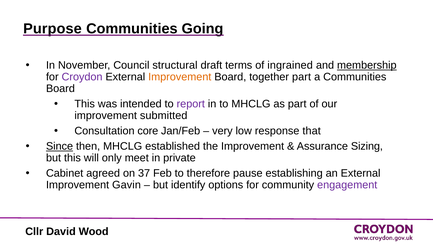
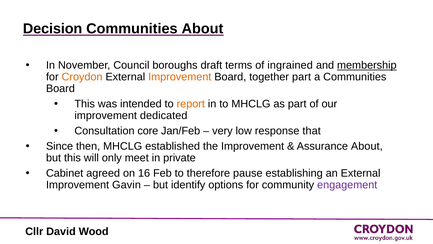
Purpose: Purpose -> Decision
Communities Going: Going -> About
structural: structural -> boroughs
Croydon colour: purple -> orange
report colour: purple -> orange
submitted: submitted -> dedicated
Since underline: present -> none
Assurance Sizing: Sizing -> About
37: 37 -> 16
